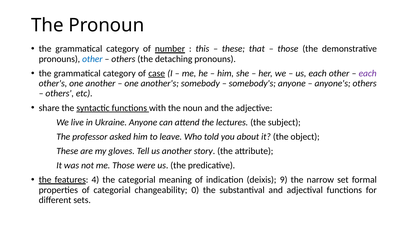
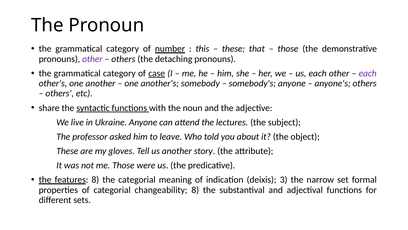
other at (92, 59) colour: blue -> purple
features 4: 4 -> 8
9: 9 -> 3
changeability 0: 0 -> 8
